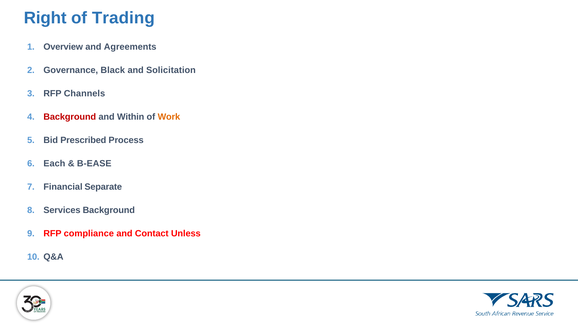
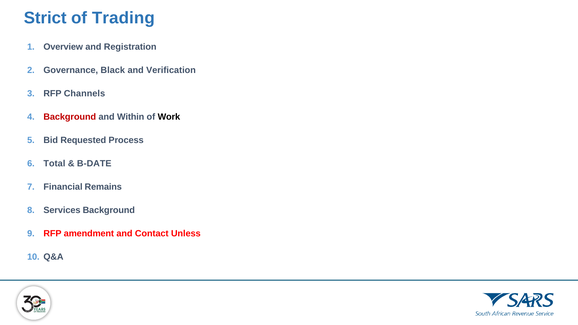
Right: Right -> Strict
Agreements: Agreements -> Registration
Solicitation: Solicitation -> Verification
Work colour: orange -> black
Prescribed: Prescribed -> Requested
Each: Each -> Total
B-EASE: B-EASE -> B-DATE
Separate: Separate -> Remains
compliance: compliance -> amendment
